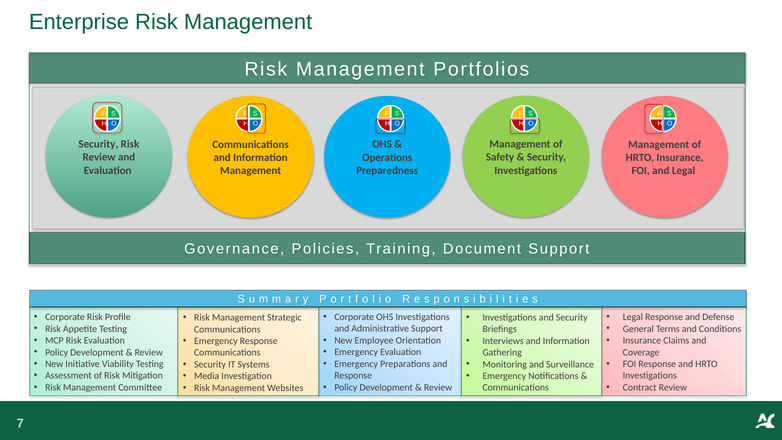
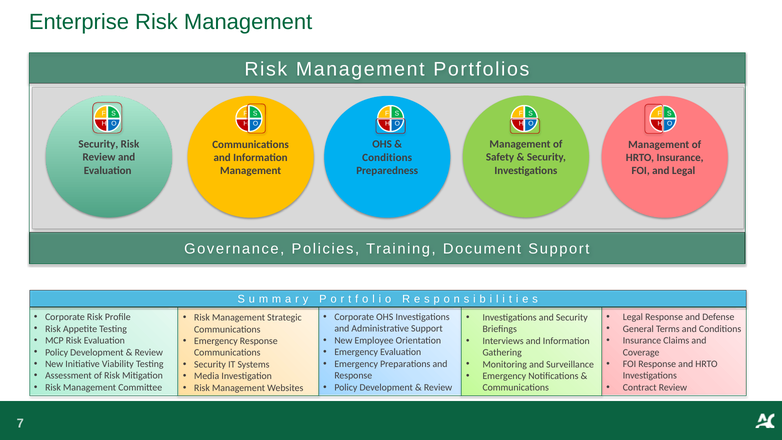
Operations at (387, 157): Operations -> Conditions
